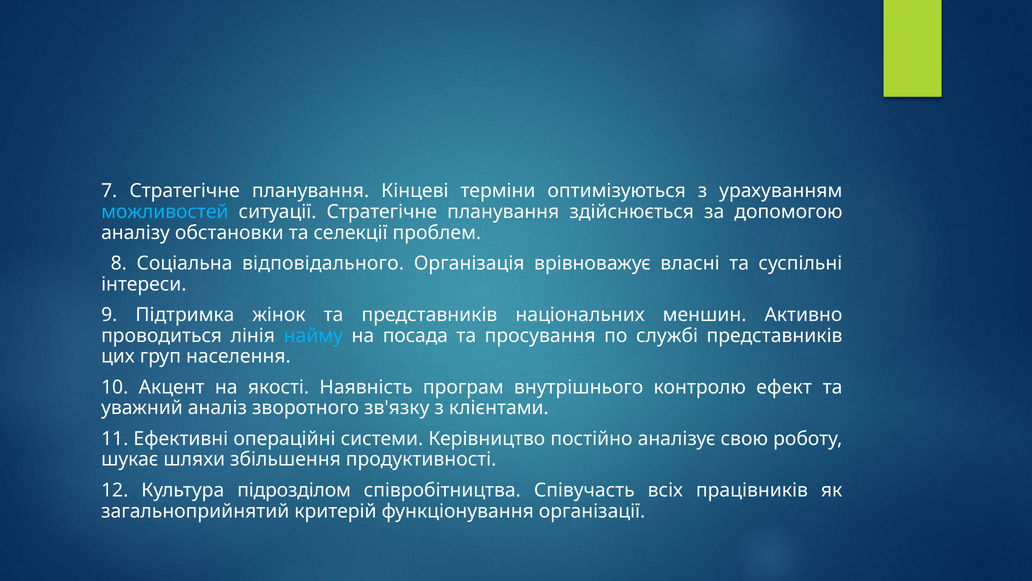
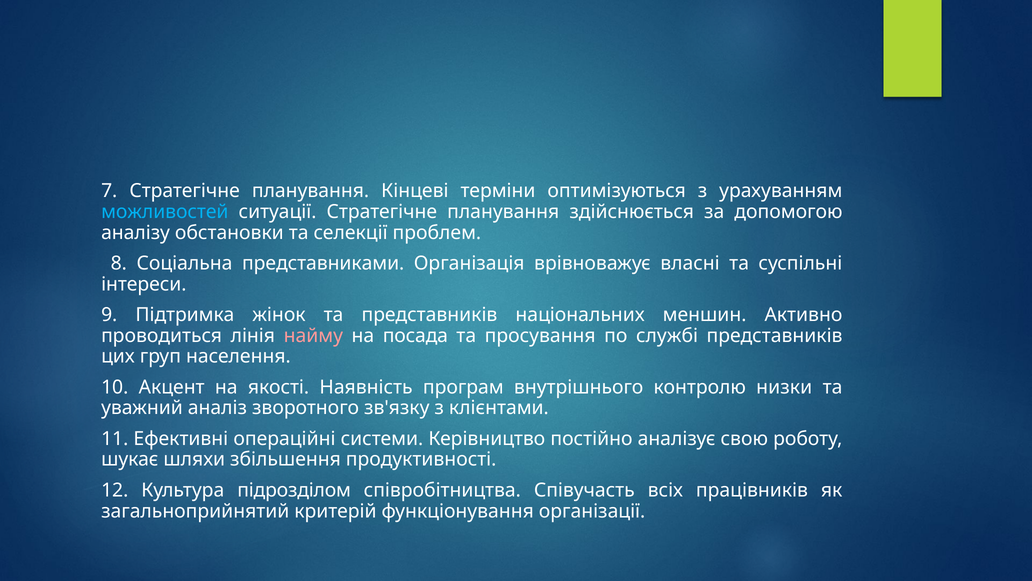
відповідального: відповідального -> представниками
найму colour: light blue -> pink
ефект: ефект -> низки
